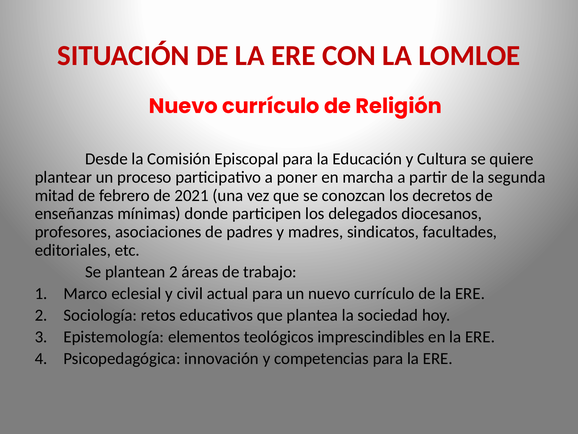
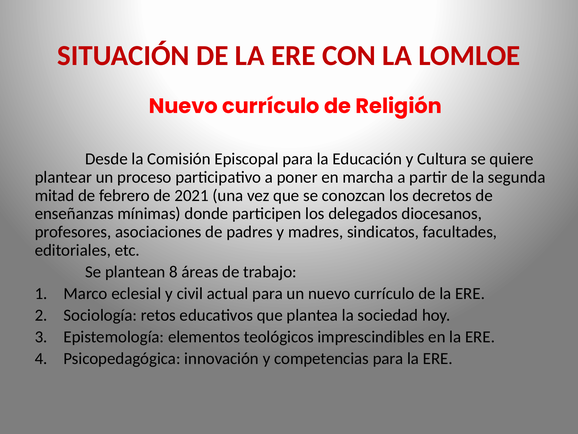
plantean 2: 2 -> 8
